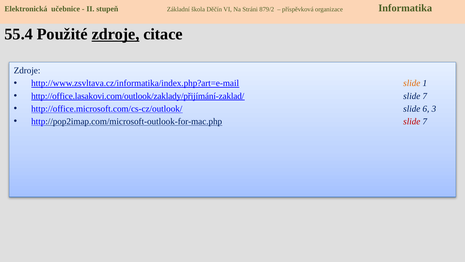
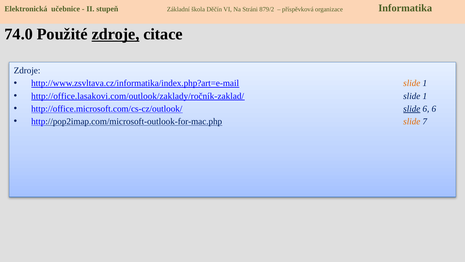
55.4: 55.4 -> 74.0
http://office.lasakovi.com/outlook/zaklady/přijímání-zaklad/: http://office.lasakovi.com/outlook/zaklady/přijímání-zaklad/ -> http://office.lasakovi.com/outlook/zaklady/ročník-zaklad/
7 at (425, 96): 7 -> 1
slide at (412, 109) underline: none -> present
6 3: 3 -> 6
slide at (412, 121) colour: red -> orange
